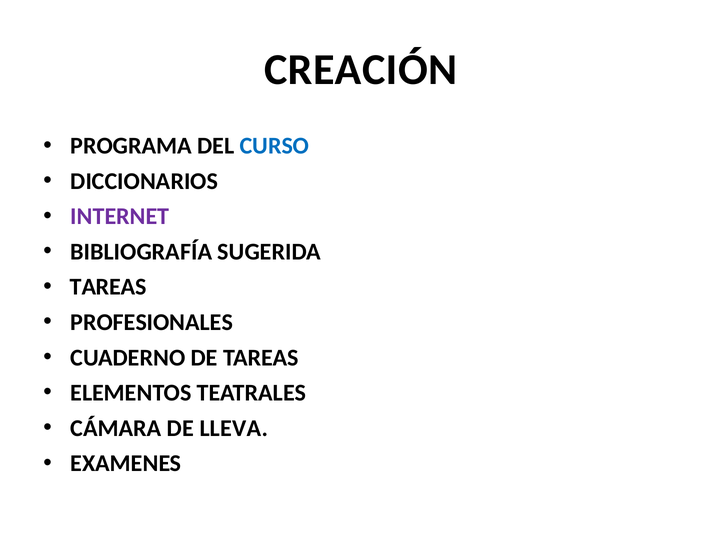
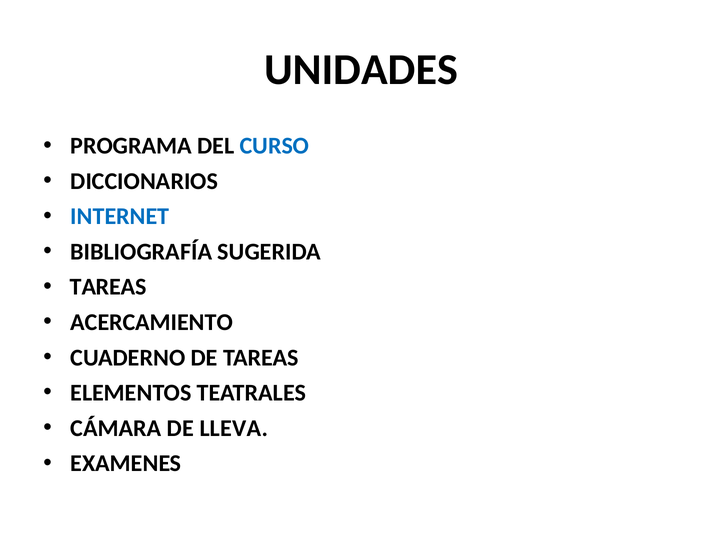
CREACIÓN: CREACIÓN -> UNIDADES
INTERNET colour: purple -> blue
PROFESIONALES: PROFESIONALES -> ACERCAMIENTO
